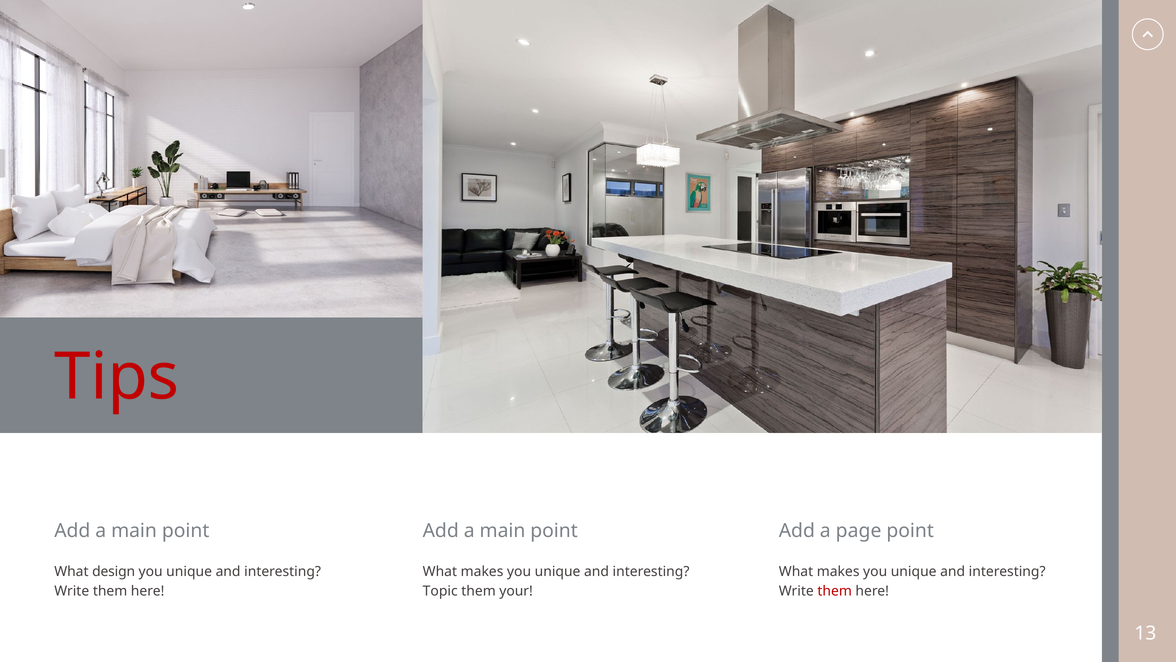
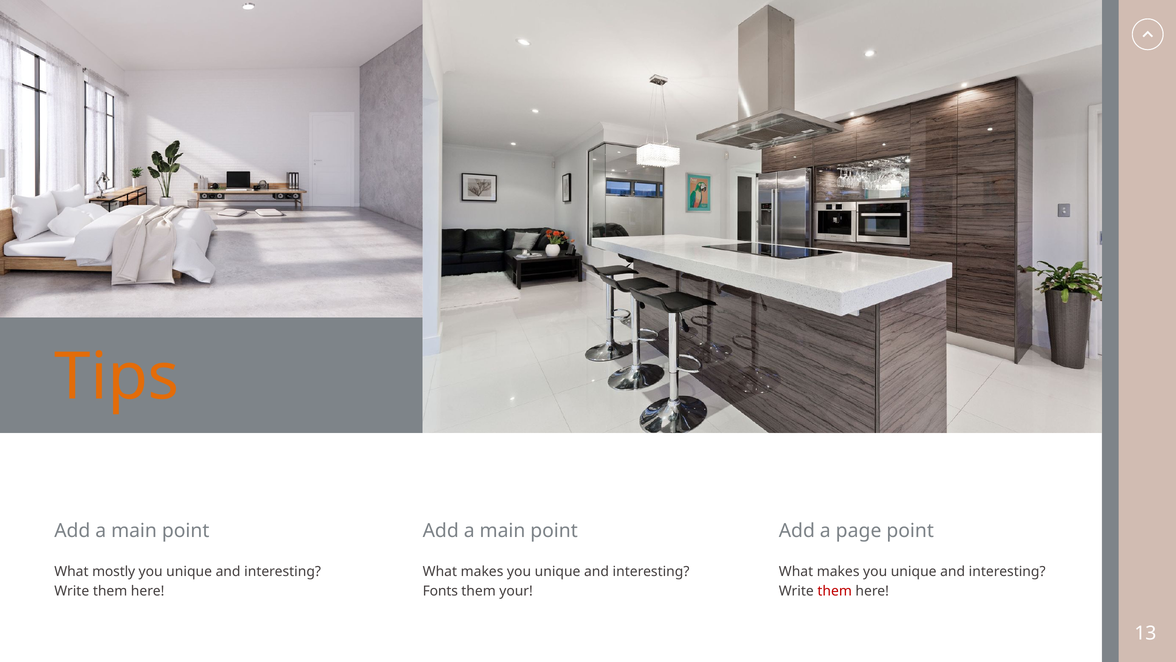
Tips colour: red -> orange
design: design -> mostly
Topic: Topic -> Fonts
